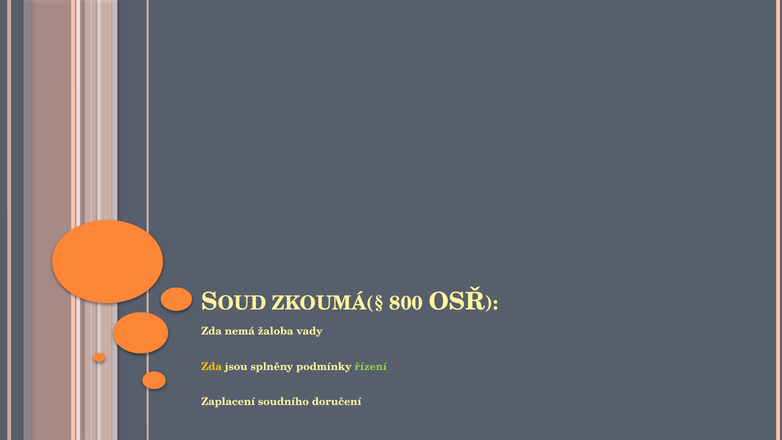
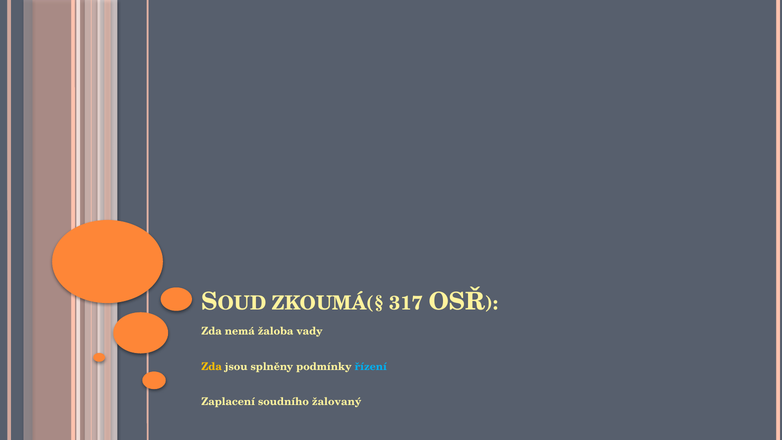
800: 800 -> 317
řízení colour: light green -> light blue
doručení: doručení -> žalovaný
